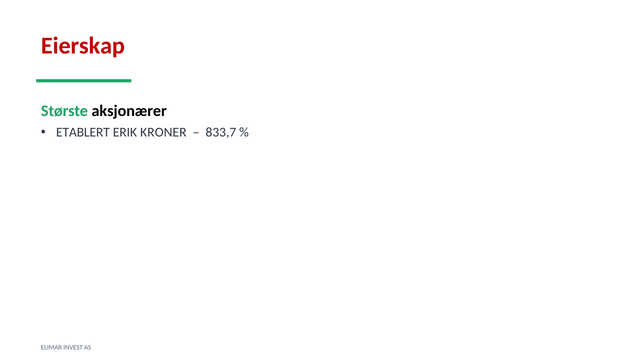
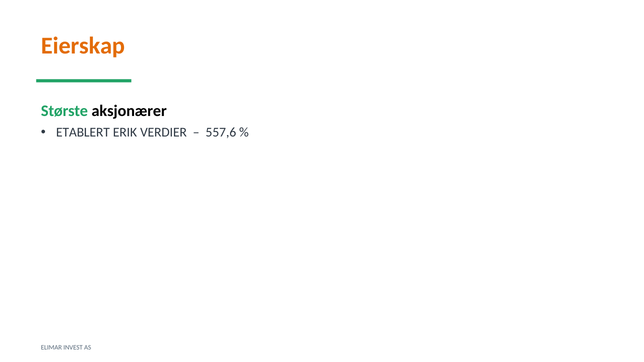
Eierskap colour: red -> orange
KRONER: KRONER -> VERDIER
833,7: 833,7 -> 557,6
